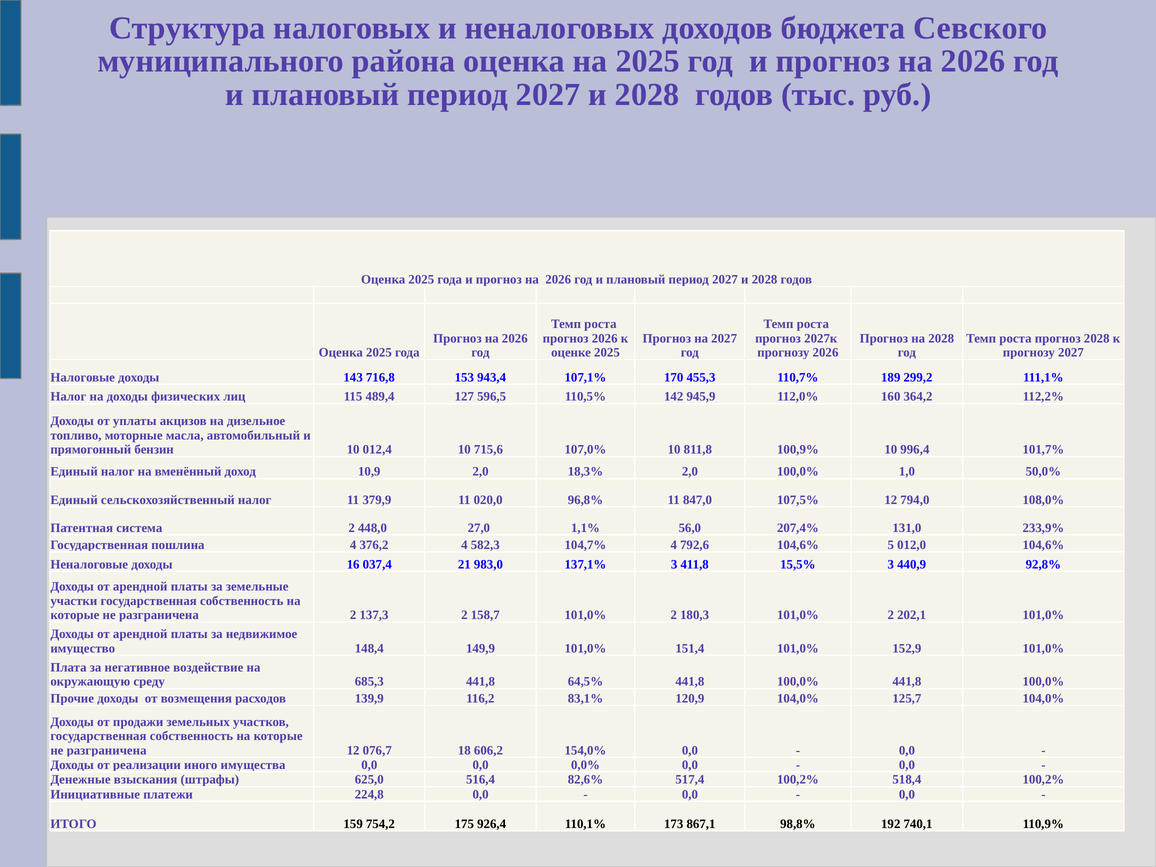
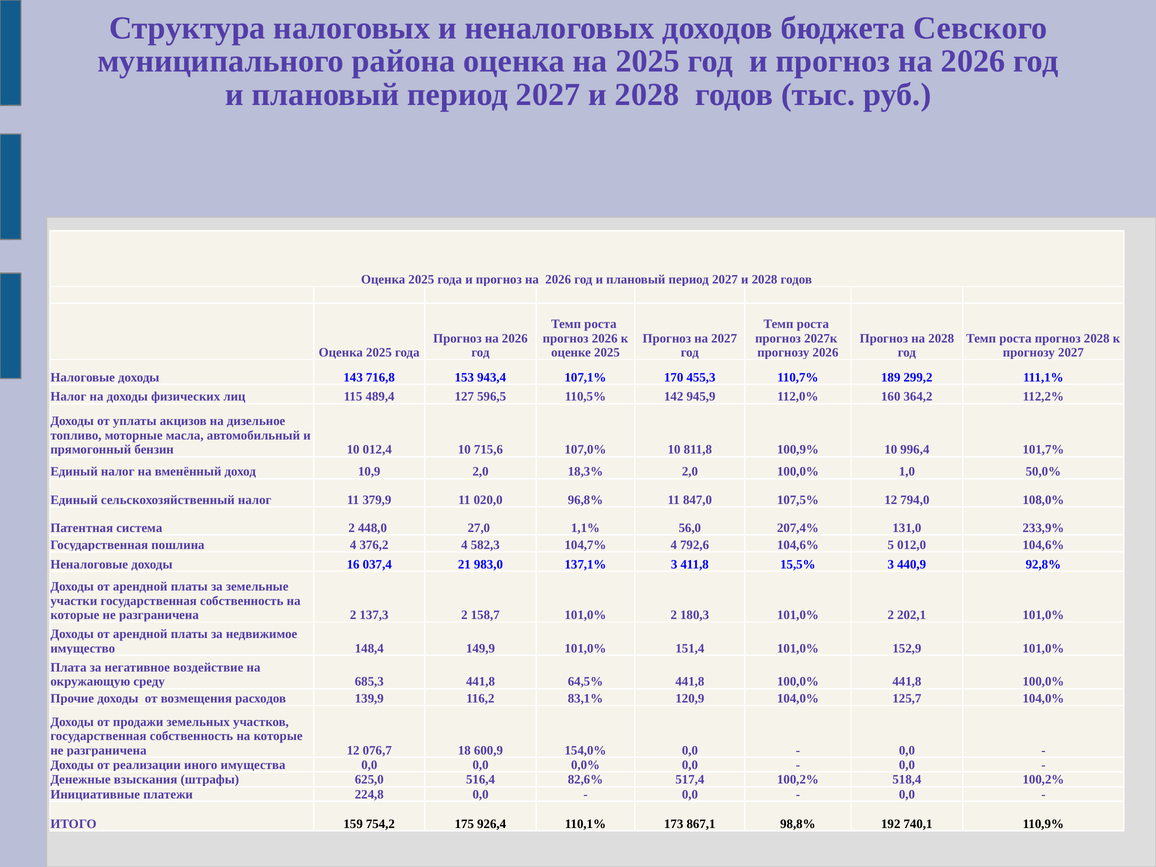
606,2: 606,2 -> 600,9
